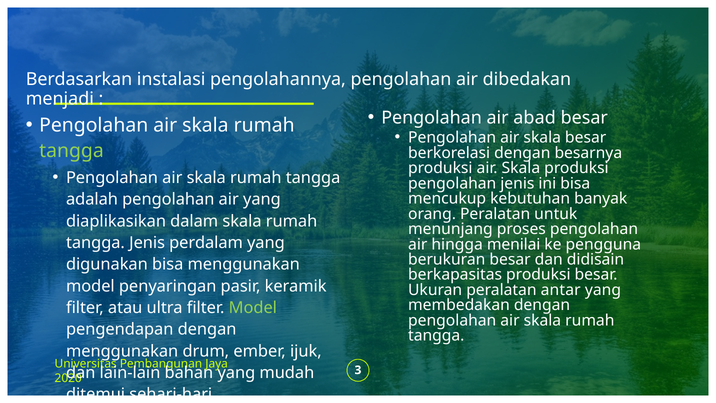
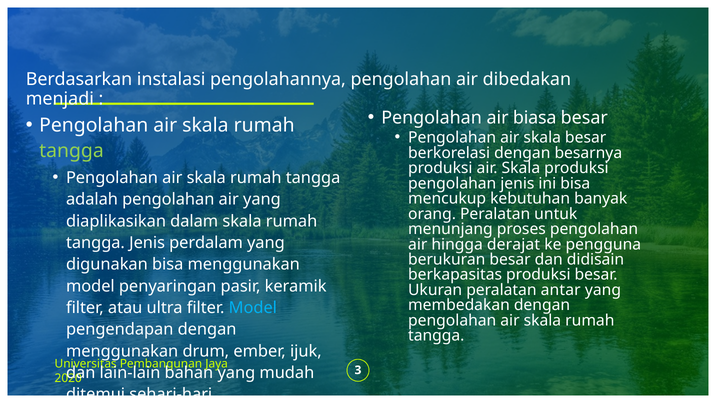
abad: abad -> biasa
menilai: menilai -> derajat
Model at (253, 308) colour: light green -> light blue
